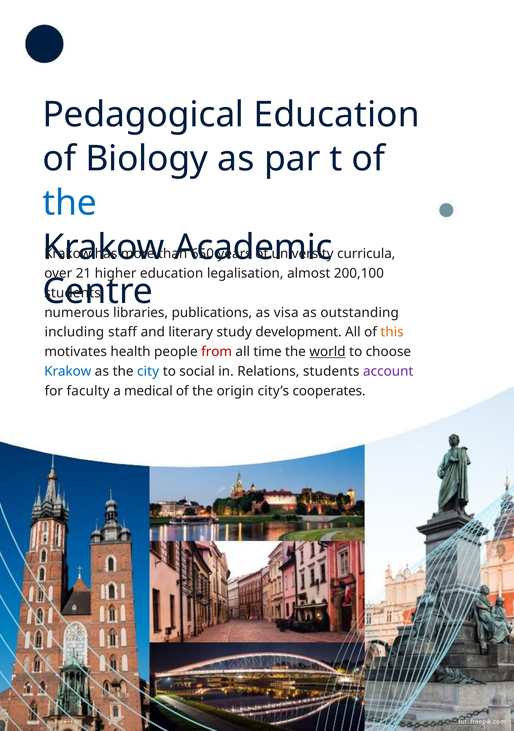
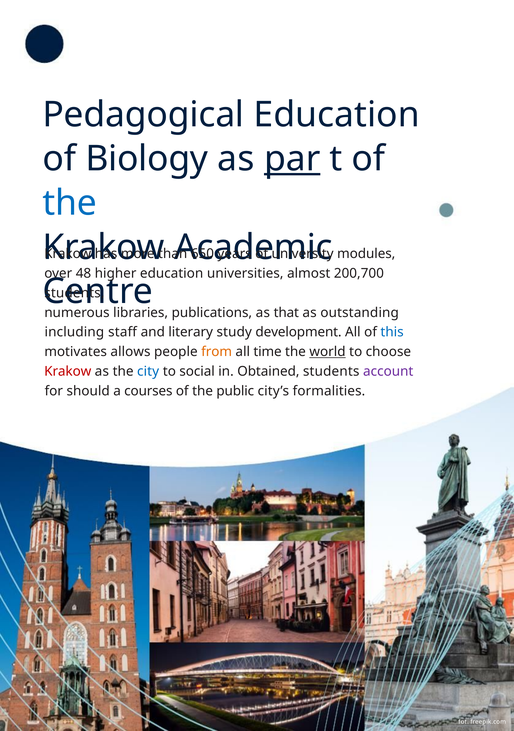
par underline: none -> present
curricula: curricula -> modules
21: 21 -> 48
legalisation: legalisation -> universities
200,100: 200,100 -> 200,700
visa: visa -> that
this colour: orange -> blue
health: health -> allows
from colour: red -> orange
Krakow at (68, 371) colour: blue -> red
Relations: Relations -> Obtained
faculty: faculty -> should
medical: medical -> courses
origin: origin -> public
cooperates: cooperates -> formalities
